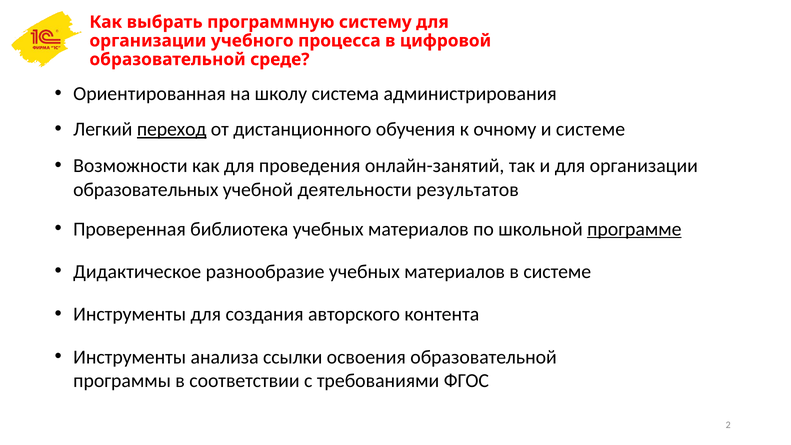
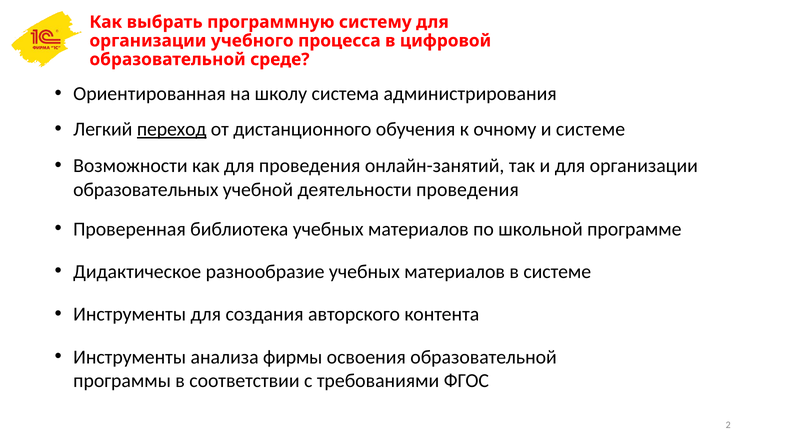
деятельности результатов: результатов -> проведения
программе underline: present -> none
ссылки: ссылки -> фирмы
